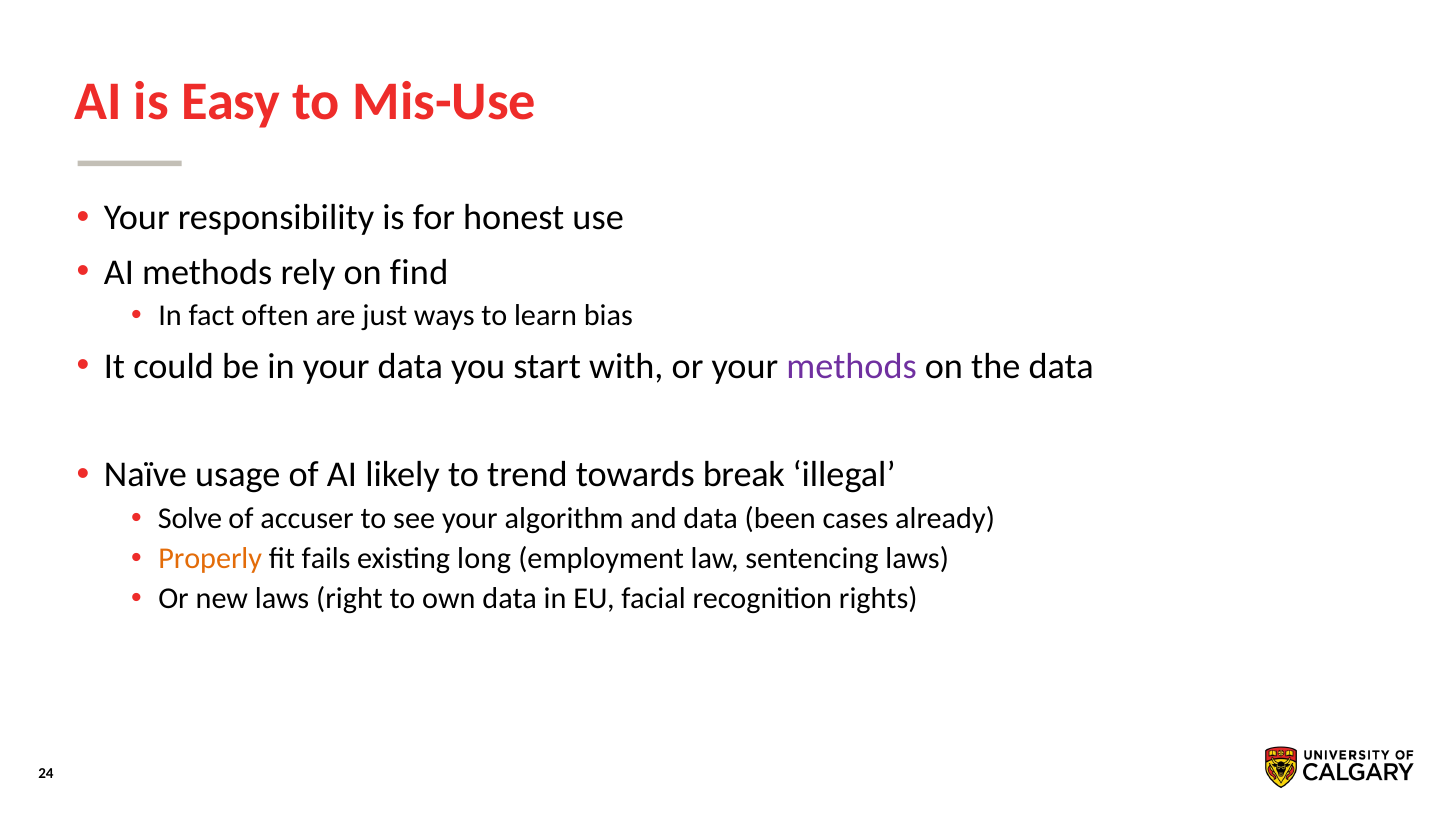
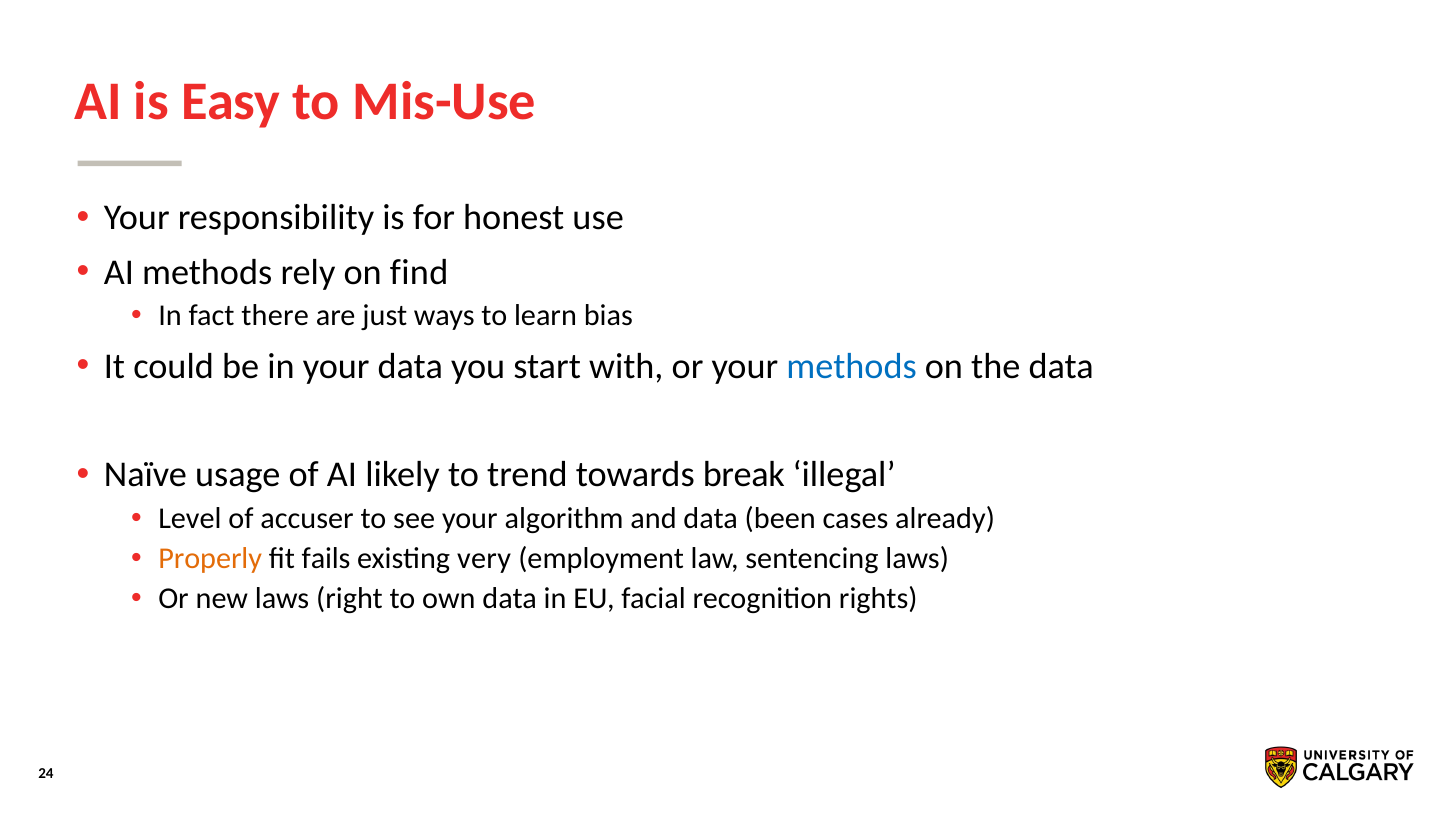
often: often -> there
methods at (852, 367) colour: purple -> blue
Solve: Solve -> Level
long: long -> very
